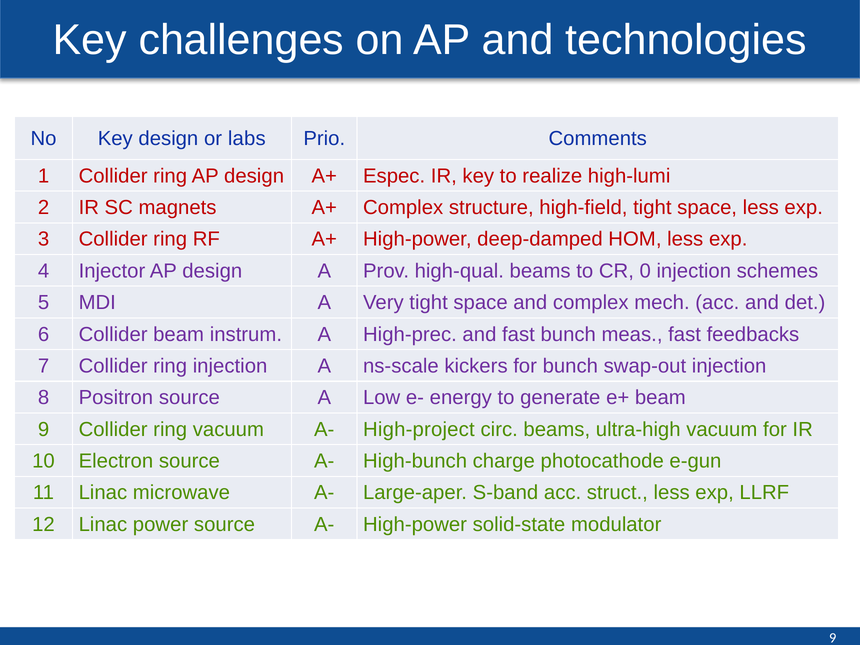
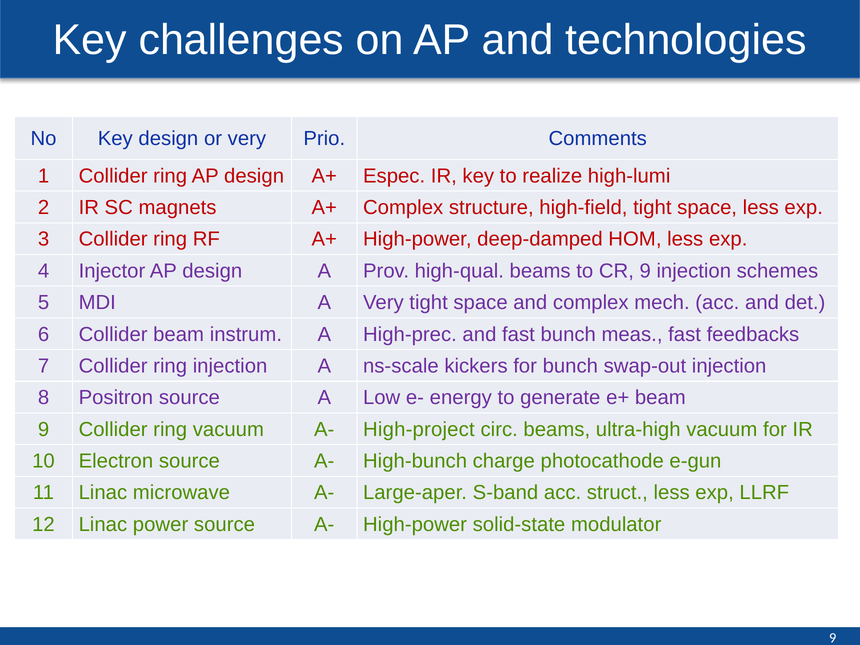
or labs: labs -> very
CR 0: 0 -> 9
